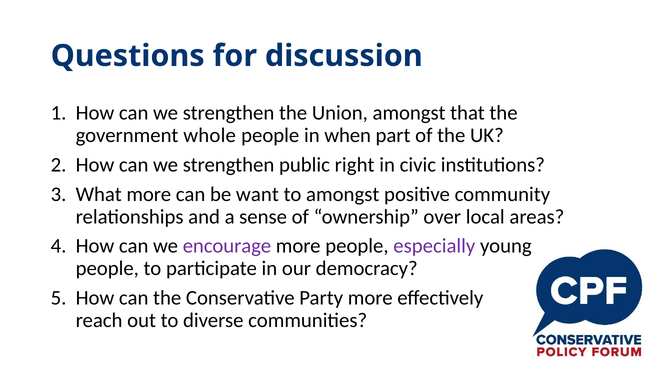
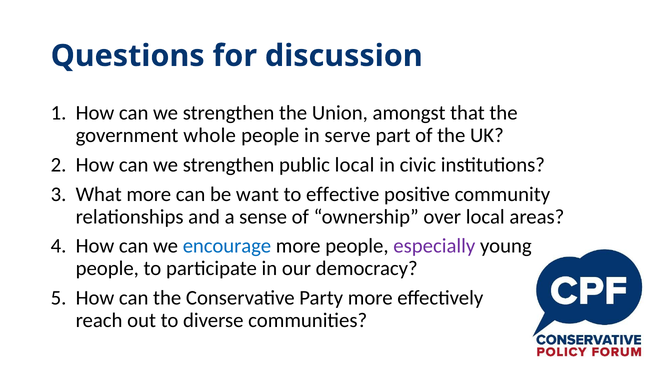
when: when -> serve
public right: right -> local
to amongst: amongst -> effective
encourage colour: purple -> blue
